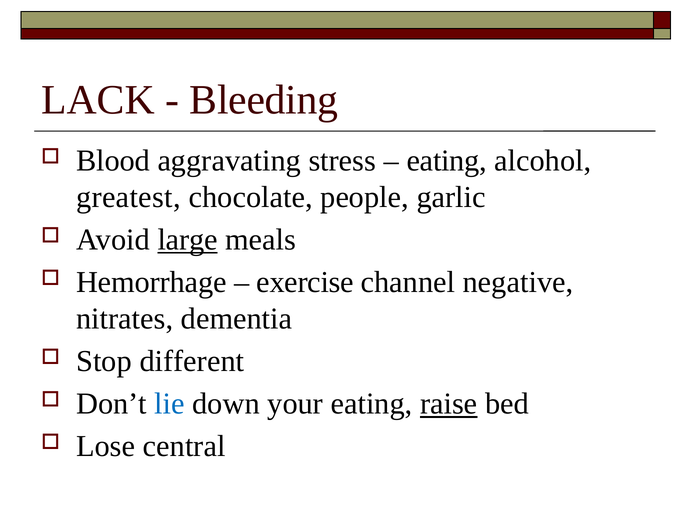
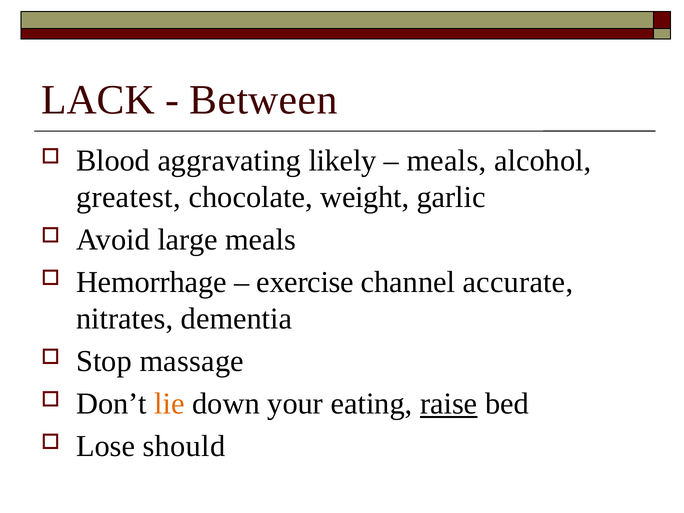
Bleeding: Bleeding -> Between
stress: stress -> likely
eating at (447, 161): eating -> meals
people: people -> weight
large underline: present -> none
negative: negative -> accurate
different: different -> massage
lie colour: blue -> orange
central: central -> should
